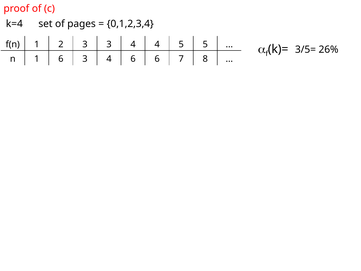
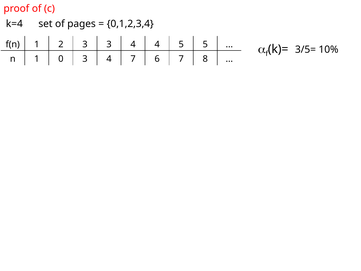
26%: 26% -> 10%
1 6: 6 -> 0
4 6: 6 -> 7
